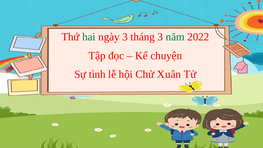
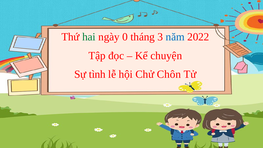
ngày 3: 3 -> 0
năm colour: green -> blue
Xuân: Xuân -> Chôn
